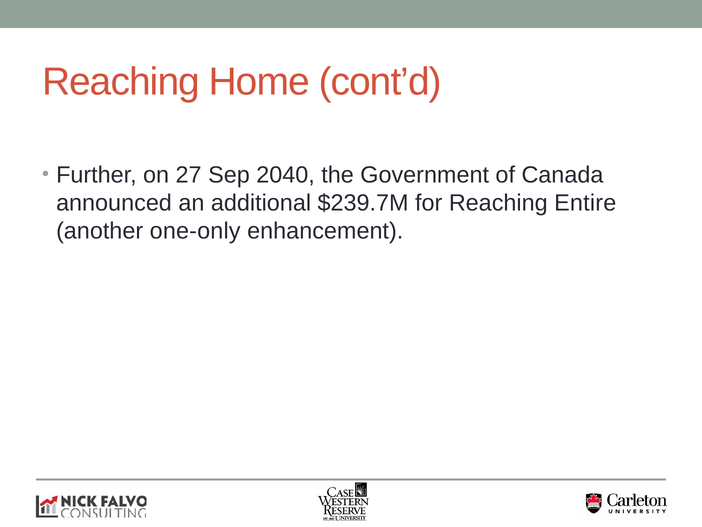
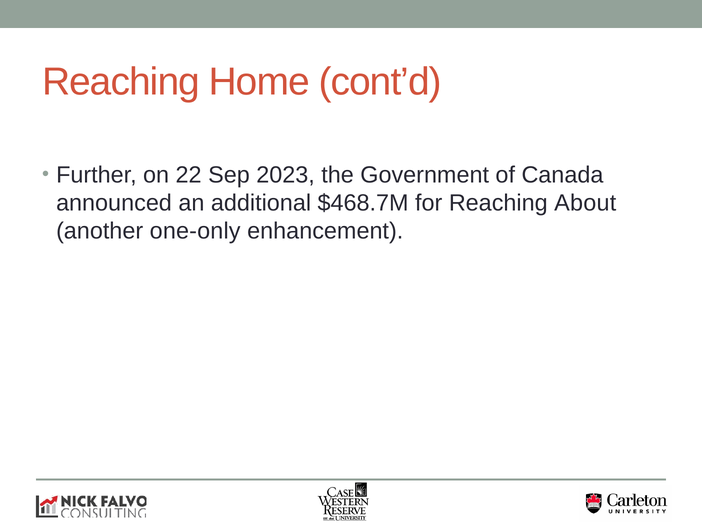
27: 27 -> 22
2040: 2040 -> 2023
$239.7M: $239.7M -> $468.7M
Entire: Entire -> About
